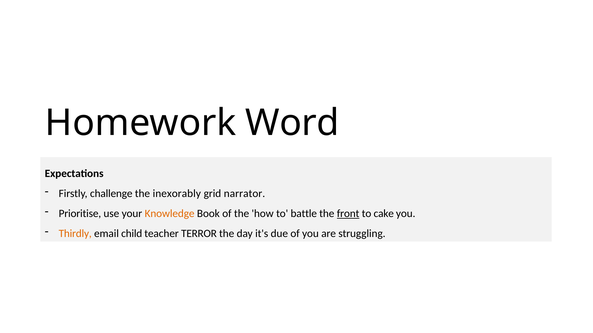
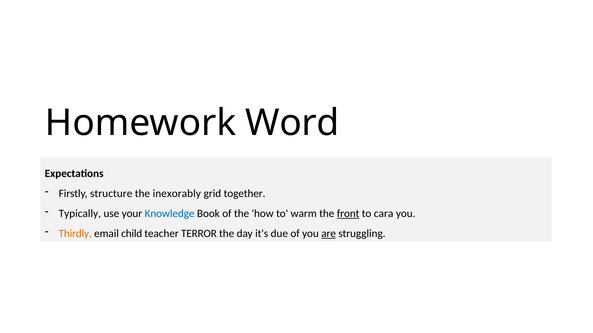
challenge: challenge -> structure
narrator: narrator -> together
Prioritise: Prioritise -> Typically
Knowledge colour: orange -> blue
battle: battle -> warm
cake: cake -> cara
are underline: none -> present
